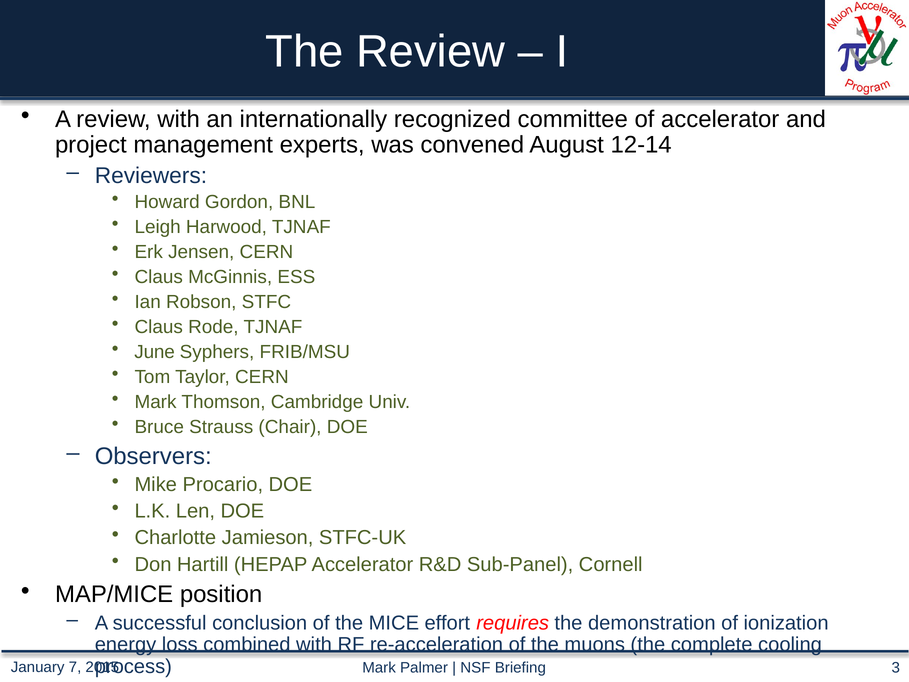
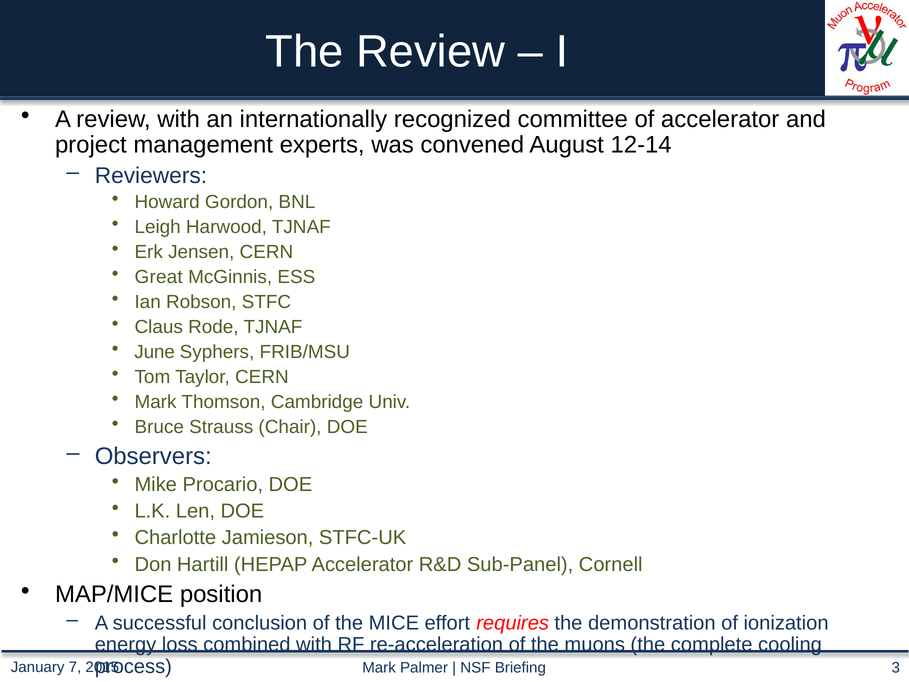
Claus at (159, 277): Claus -> Great
